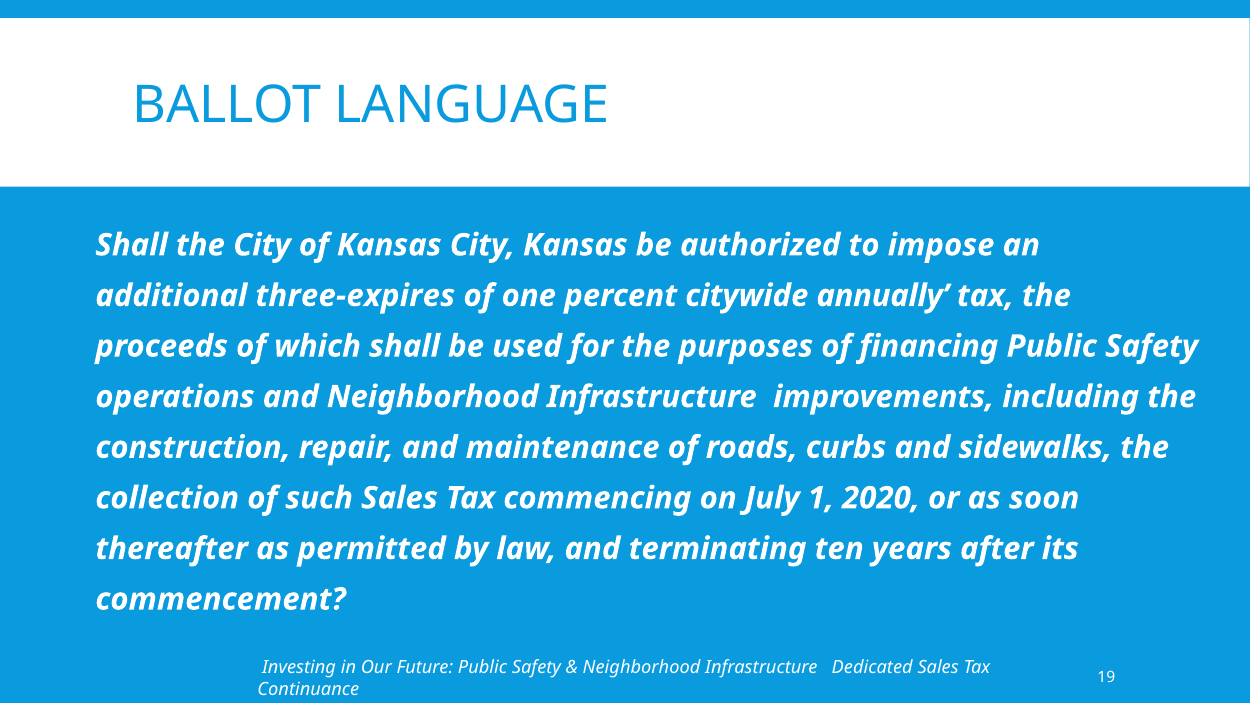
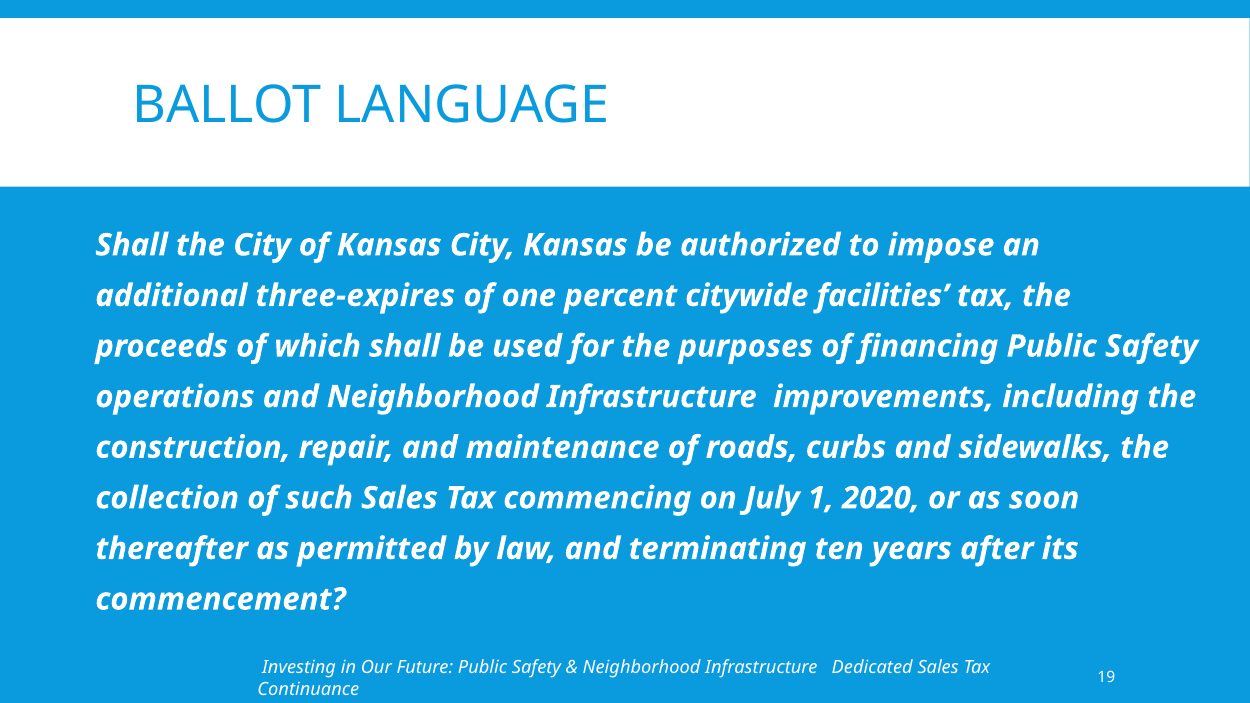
annually: annually -> facilities
